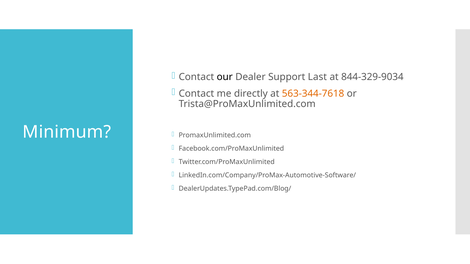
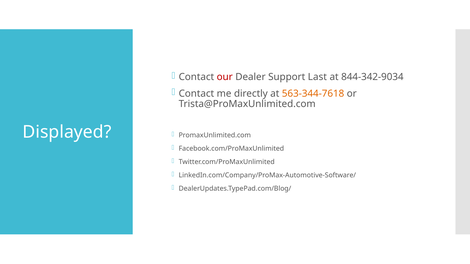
our colour: black -> red
844-329-9034: 844-329-9034 -> 844-342-9034
Minimum: Minimum -> Displayed
